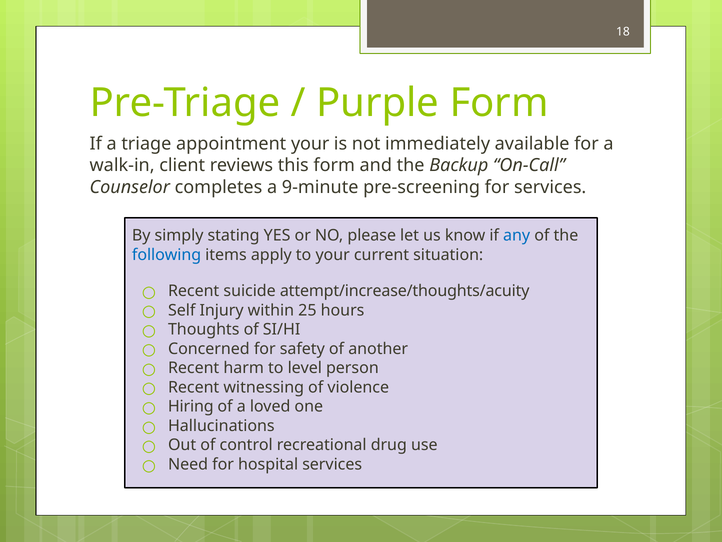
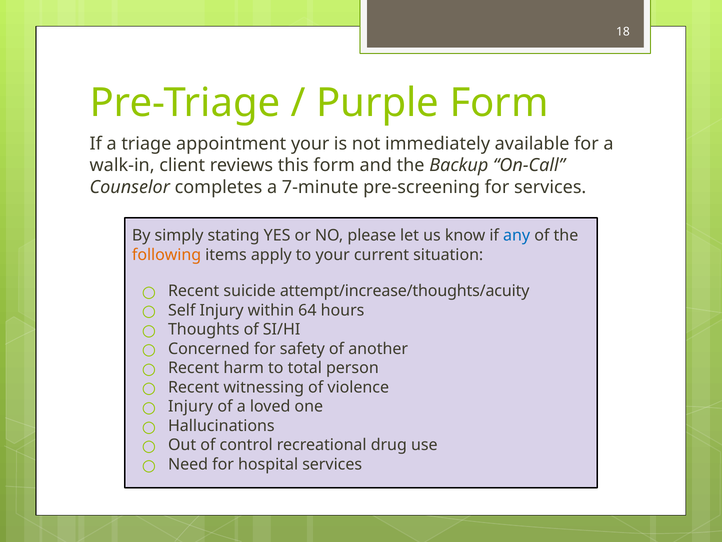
9-minute: 9-minute -> 7-minute
following colour: blue -> orange
25: 25 -> 64
level: level -> total
Hiring at (191, 406): Hiring -> Injury
